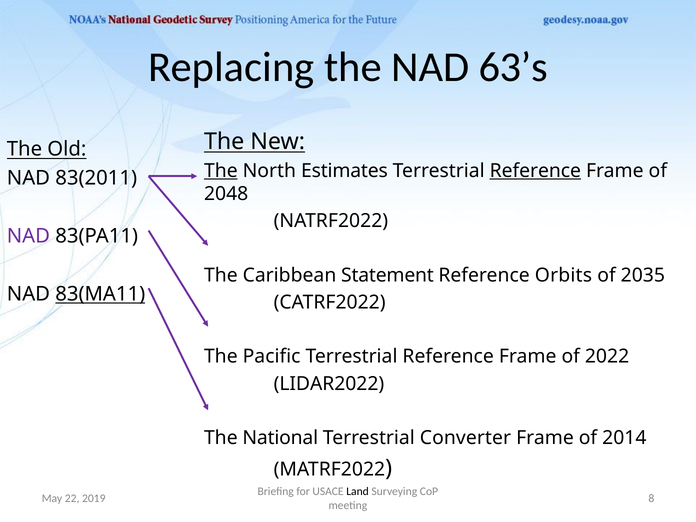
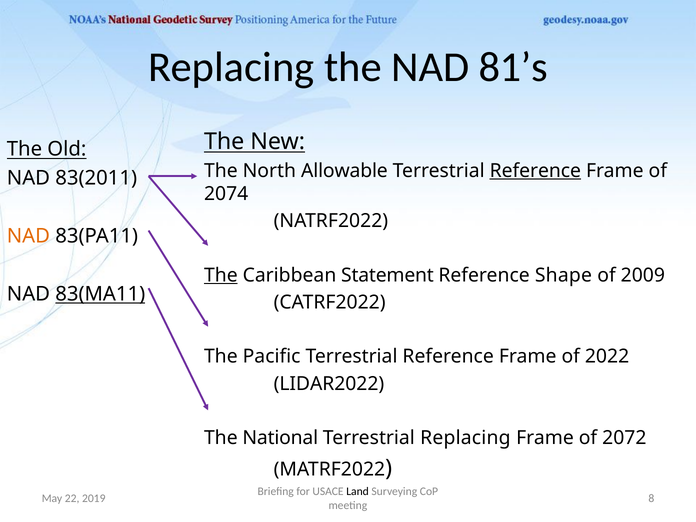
63’s: 63’s -> 81’s
The at (221, 171) underline: present -> none
Estimates: Estimates -> Allowable
2048: 2048 -> 2074
NAD at (28, 236) colour: purple -> orange
The at (221, 275) underline: none -> present
Orbits: Orbits -> Shape
2035: 2035 -> 2009
Terrestrial Converter: Converter -> Replacing
2014: 2014 -> 2072
